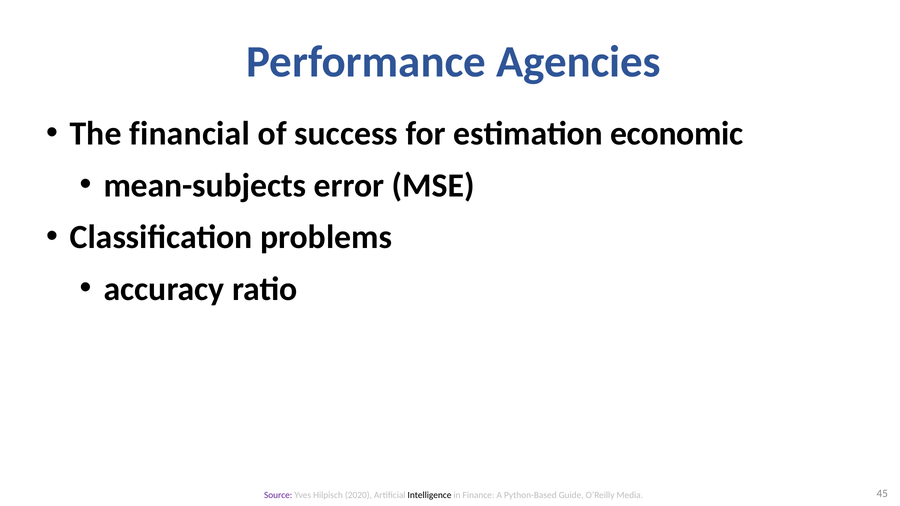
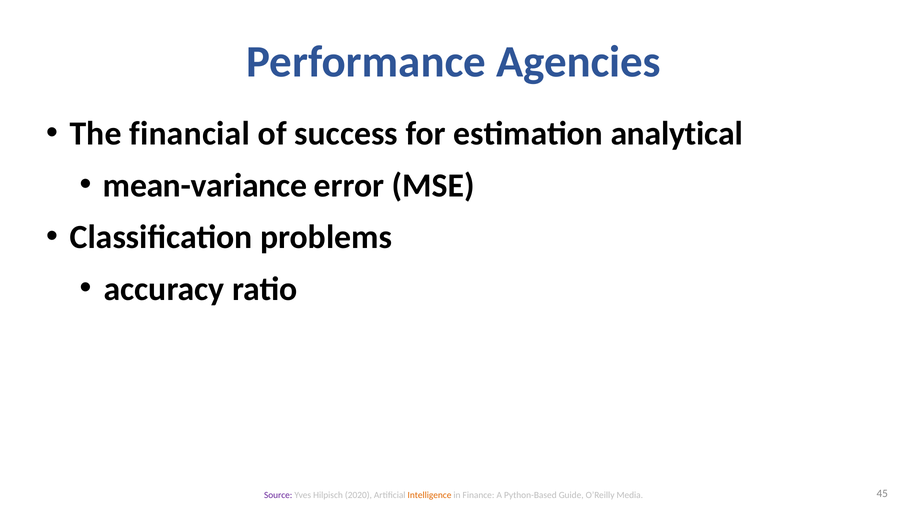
economic: economic -> analytical
mean-subjects: mean-subjects -> mean-variance
Intelligence colour: black -> orange
